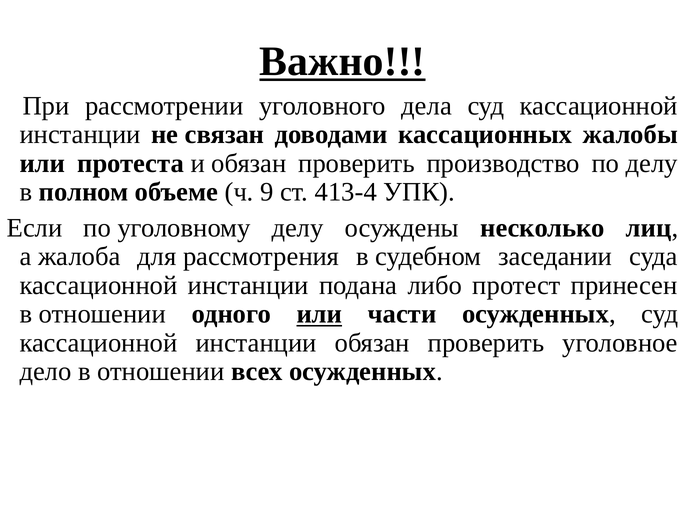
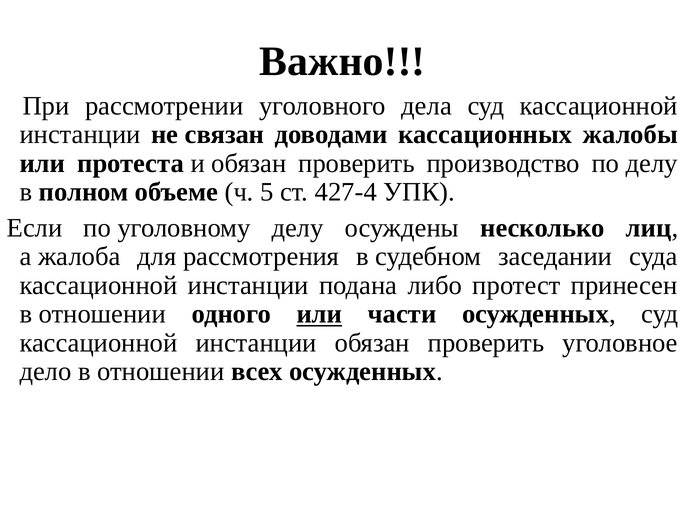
Важно underline: present -> none
9: 9 -> 5
413-4: 413-4 -> 427-4
